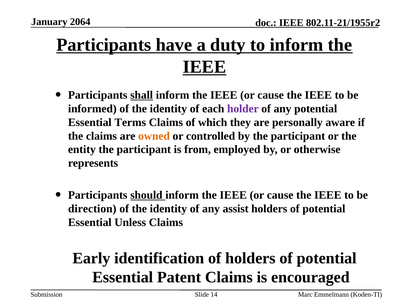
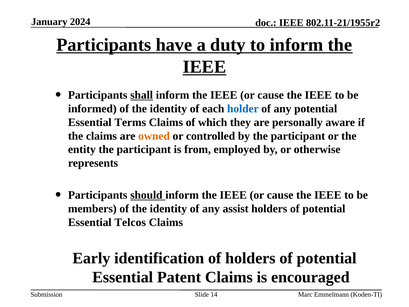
2064: 2064 -> 2024
holder colour: purple -> blue
direction: direction -> members
Unless: Unless -> Telcos
